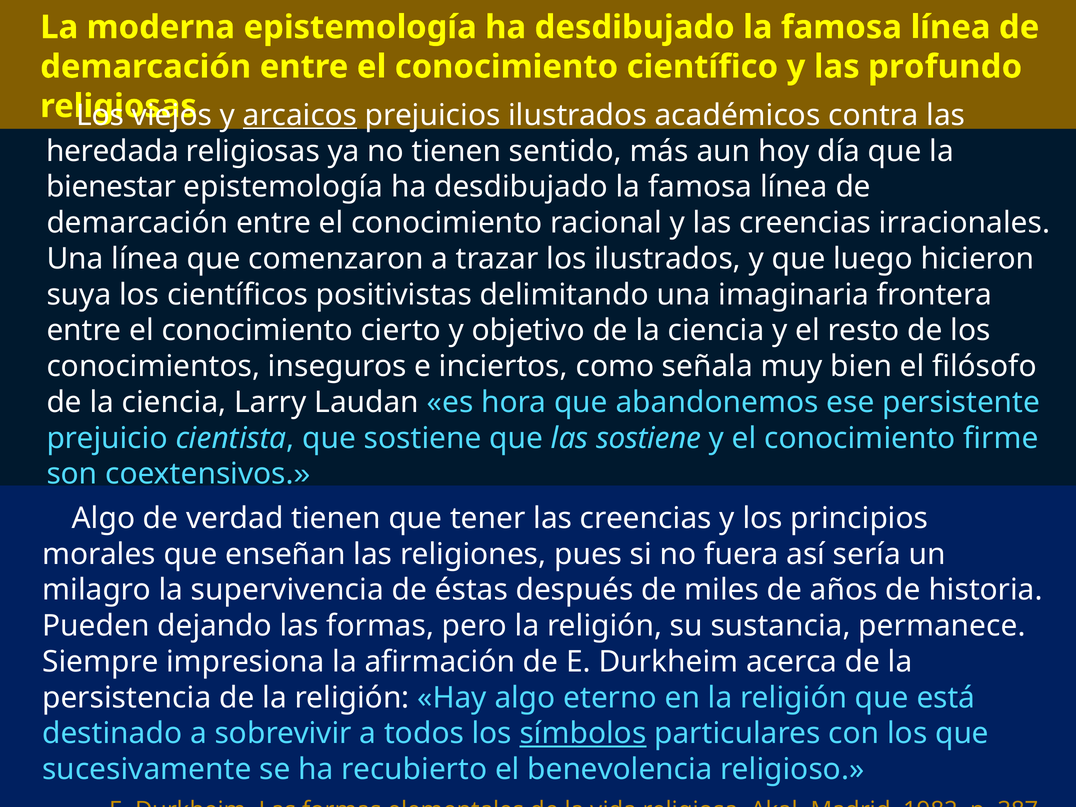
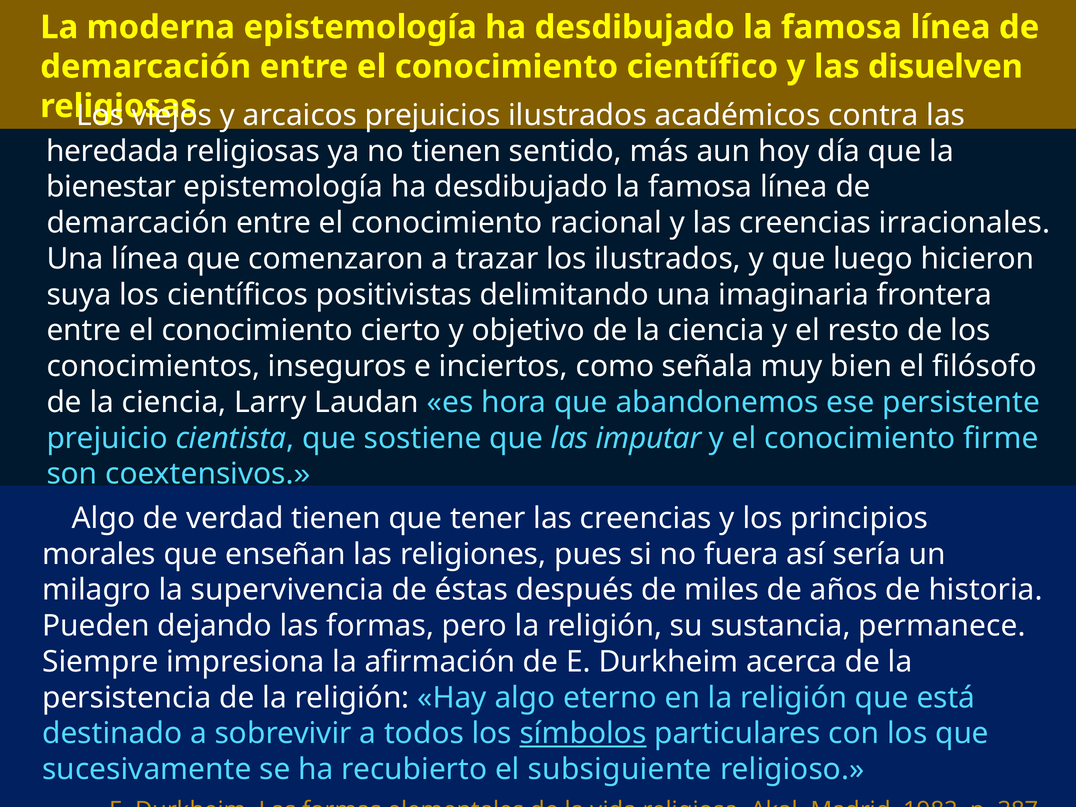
profundo: profundo -> disuelven
arcaicos underline: present -> none
las sostiene: sostiene -> imputar
benevolencia: benevolencia -> subsiguiente
